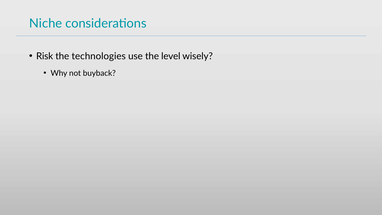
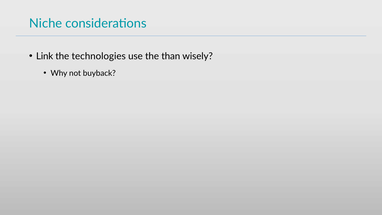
Risk: Risk -> Link
level: level -> than
